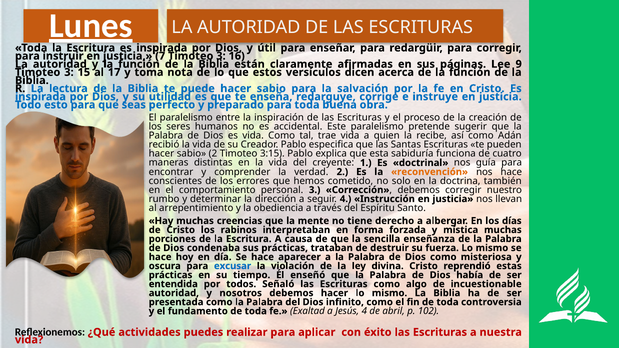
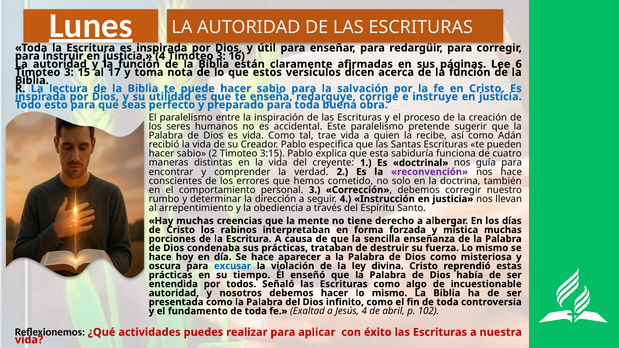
justicia 7: 7 -> 4
9: 9 -> 6
reconvención colour: orange -> purple
